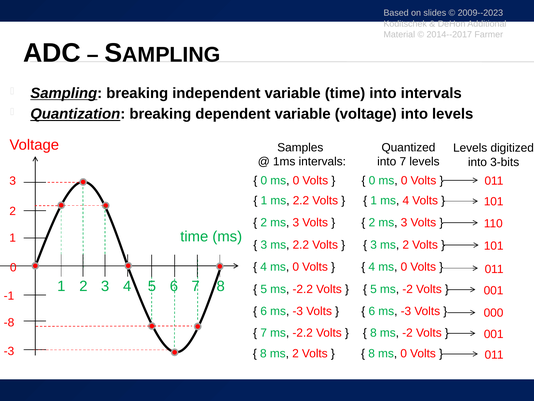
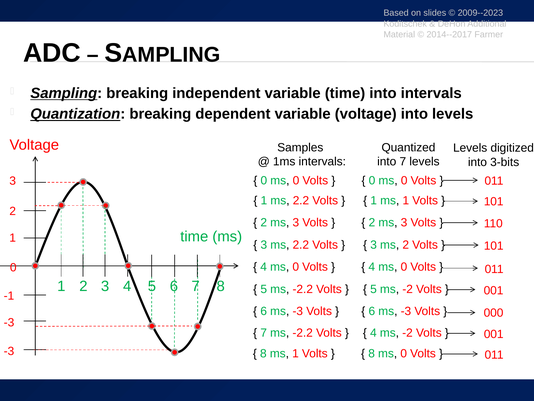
1 ms 4: 4 -> 1
-8 at (9, 322): -8 -> -3
8 at (373, 332): 8 -> 4
8 ms 2: 2 -> 1
